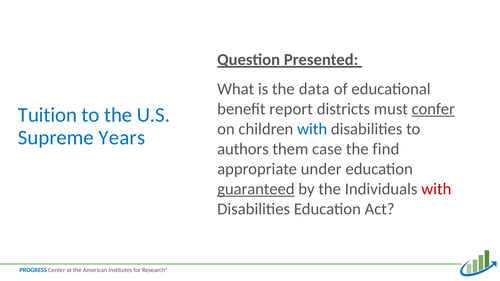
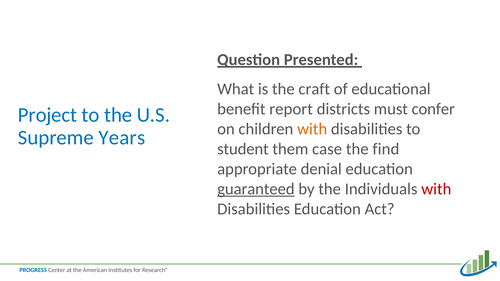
data: data -> craft
confer underline: present -> none
Tuition: Tuition -> Project
with at (312, 129) colour: blue -> orange
authors: authors -> student
under: under -> denial
